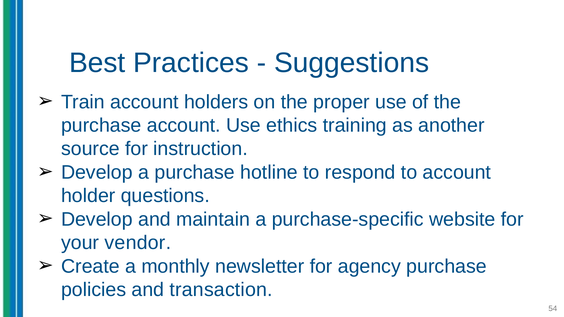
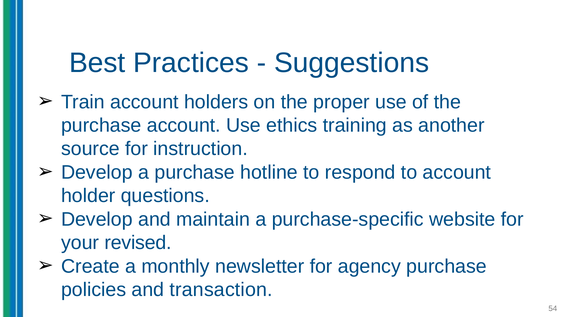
vendor: vendor -> revised
